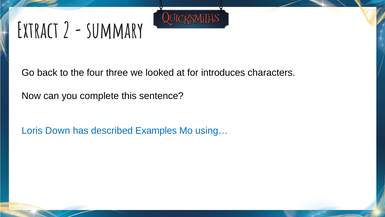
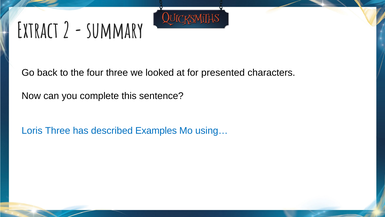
introduces: introduces -> presented
Loris Down: Down -> Three
